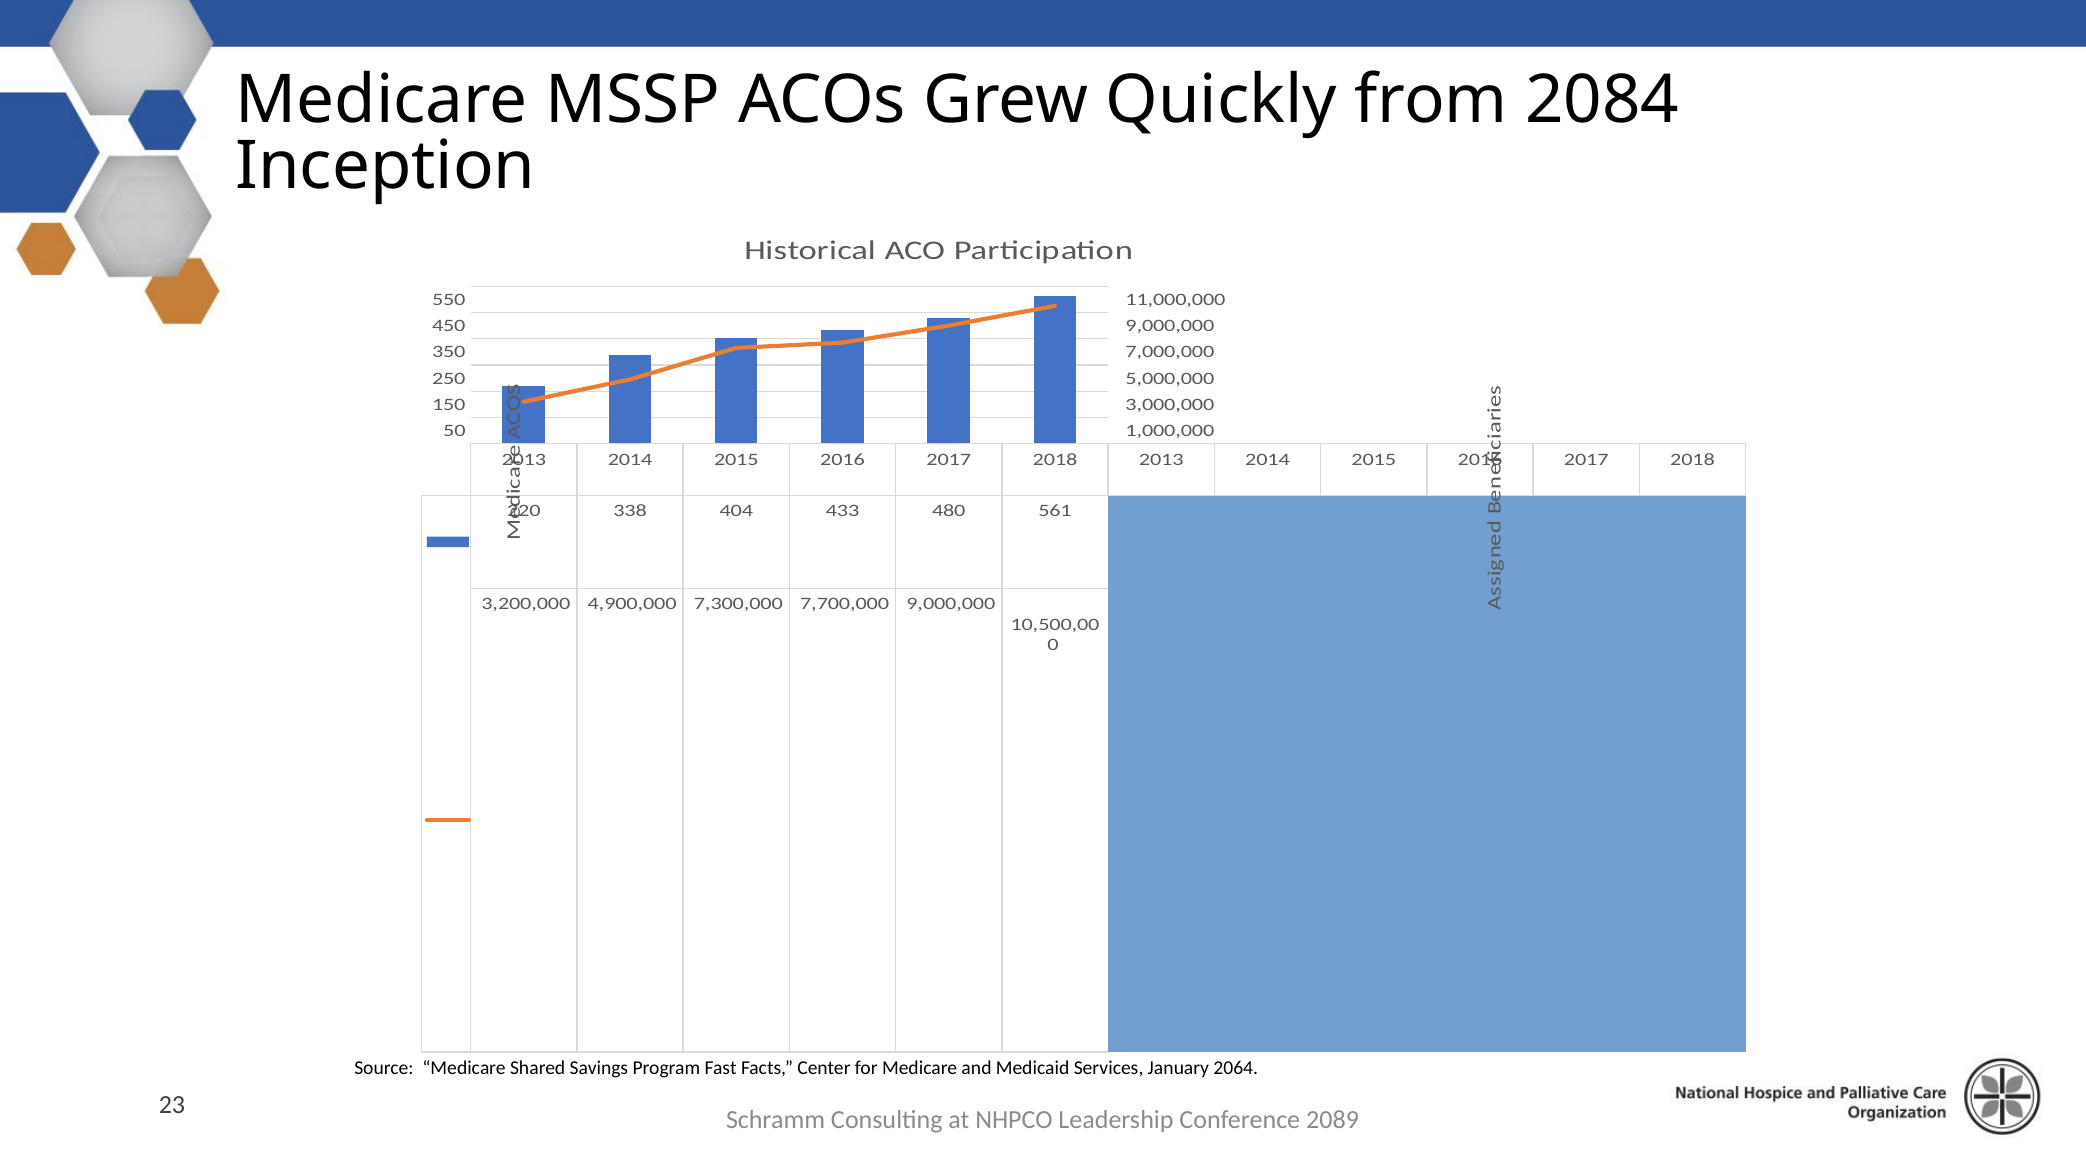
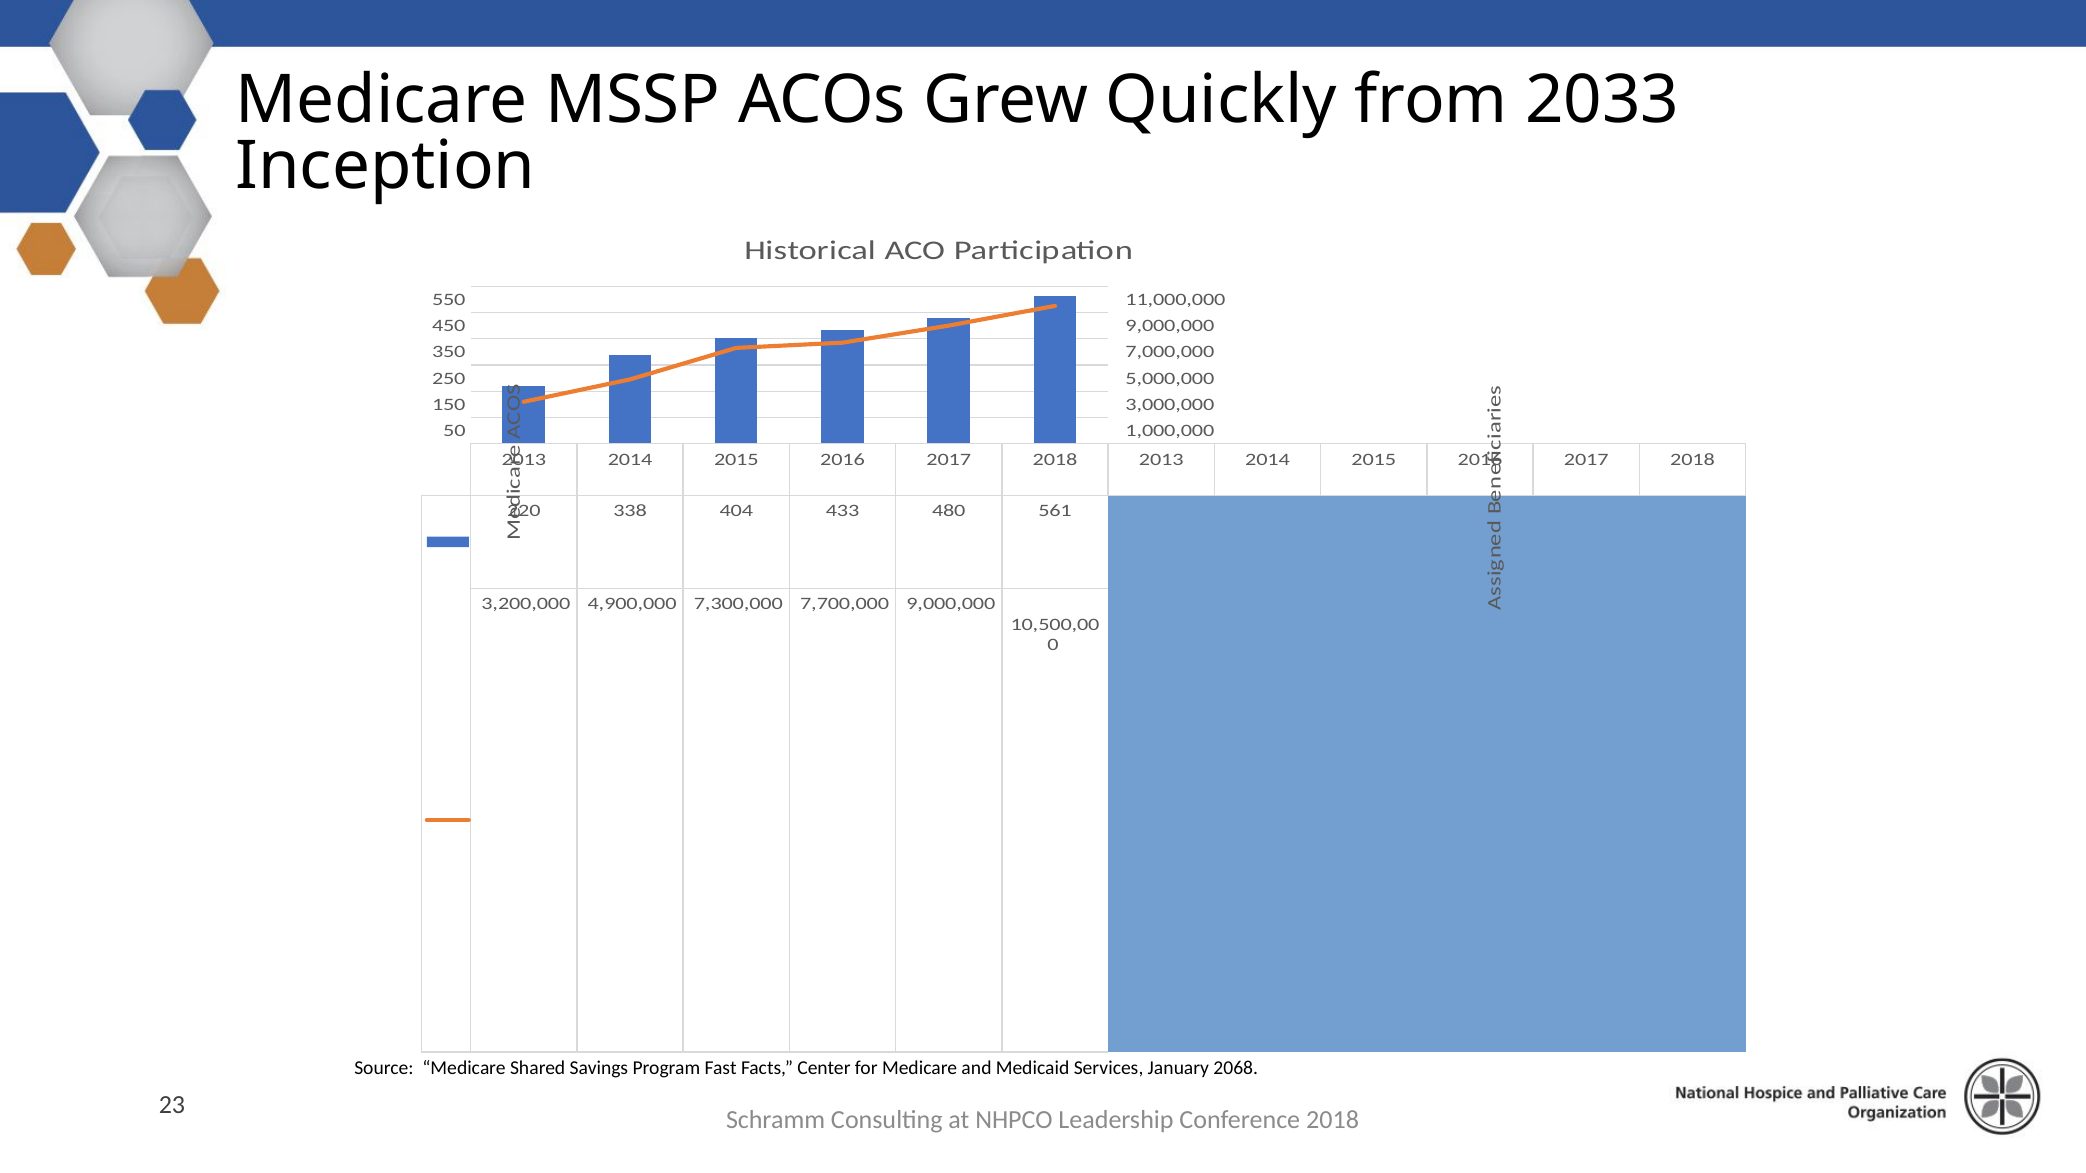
2084: 2084 -> 2033
2064: 2064 -> 2068
Conference 2089: 2089 -> 2018
